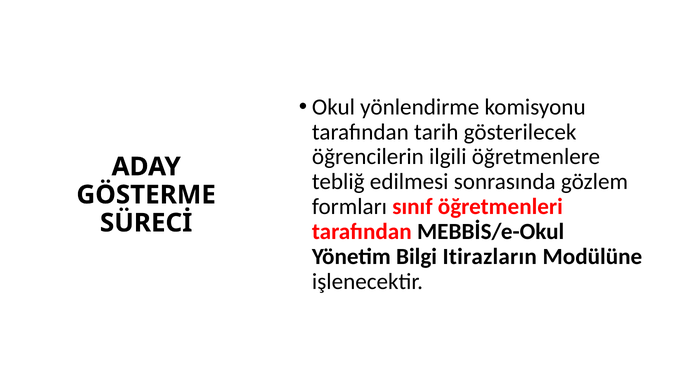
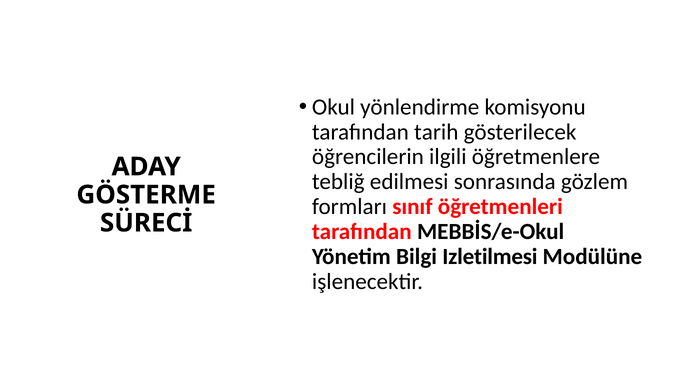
Itirazların: Itirazların -> Izletilmesi
